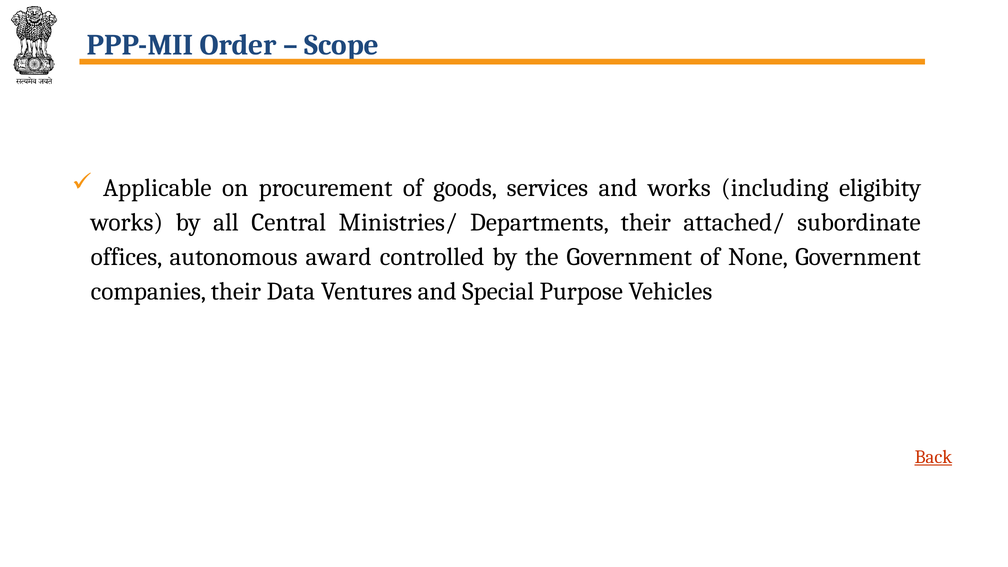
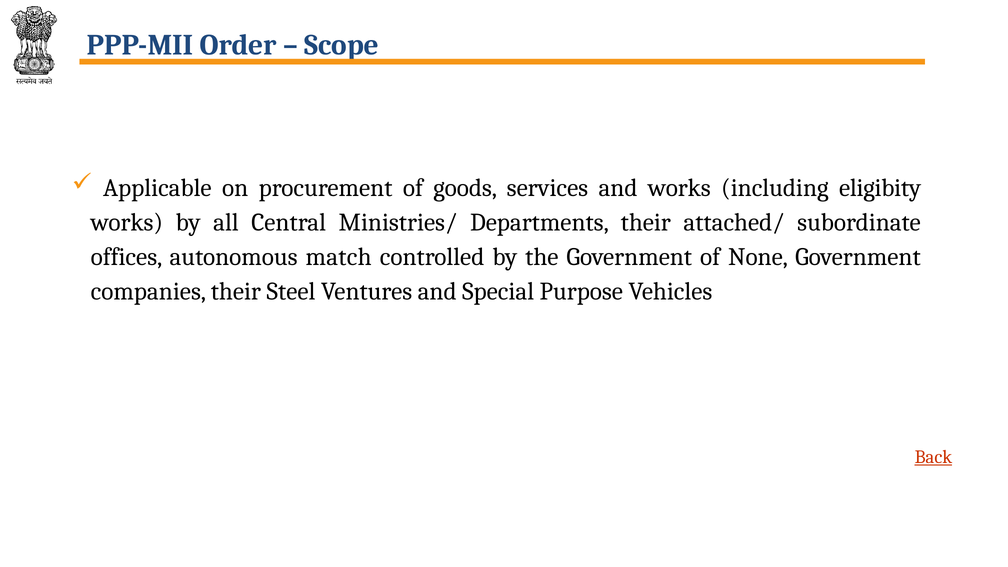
award: award -> match
Data: Data -> Steel
